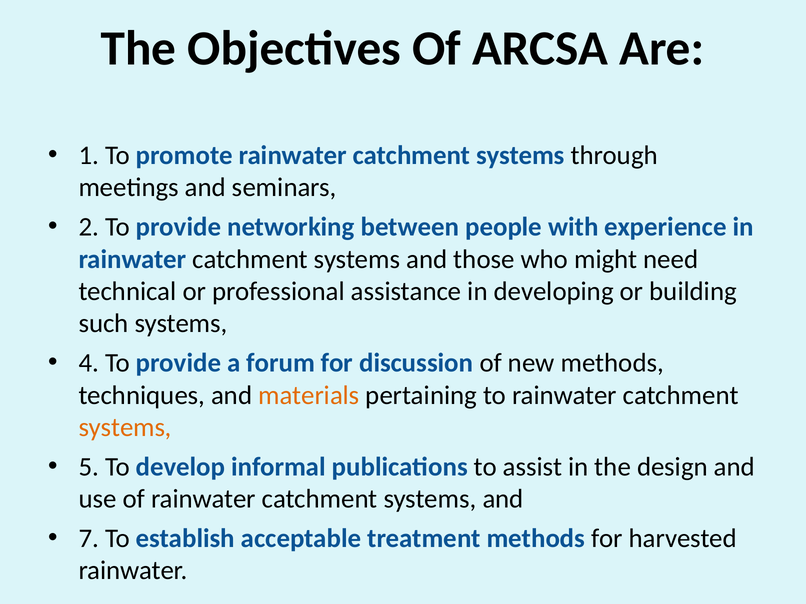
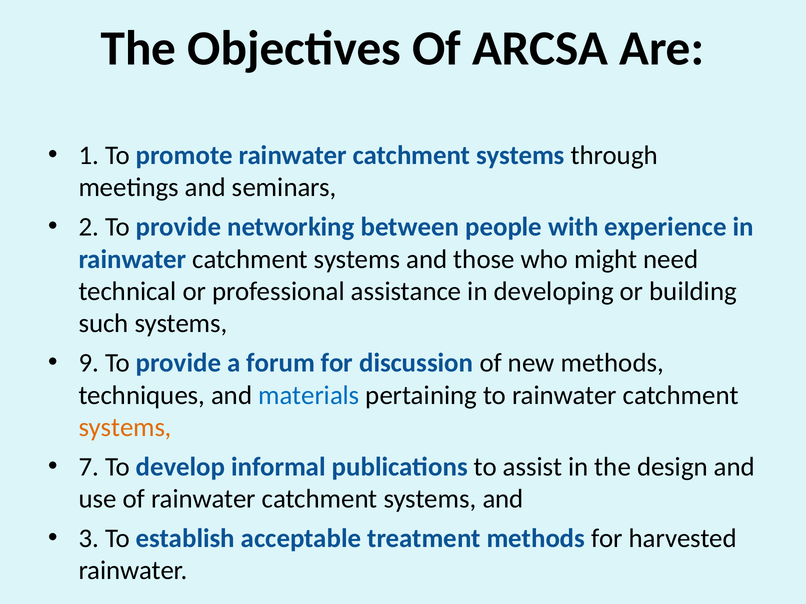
4: 4 -> 9
materials colour: orange -> blue
5: 5 -> 7
7: 7 -> 3
